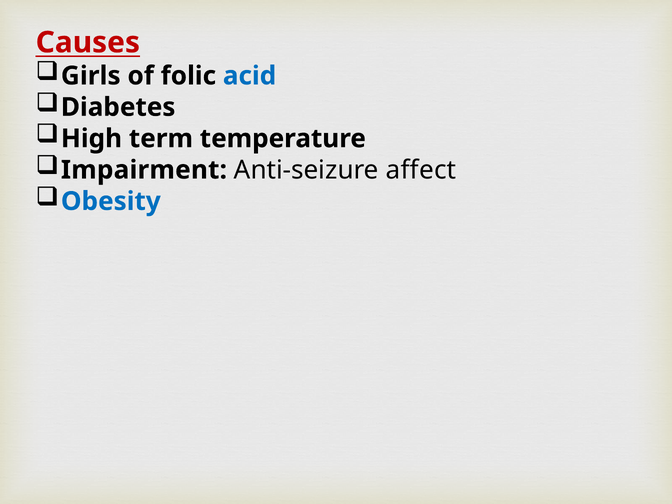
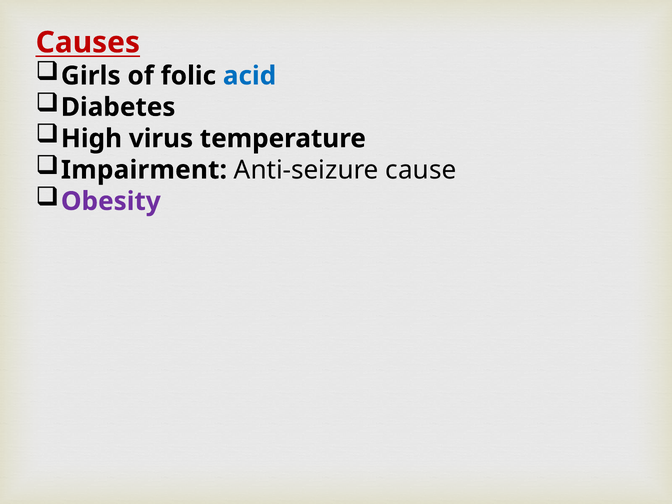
term: term -> virus
affect: affect -> cause
Obesity colour: blue -> purple
